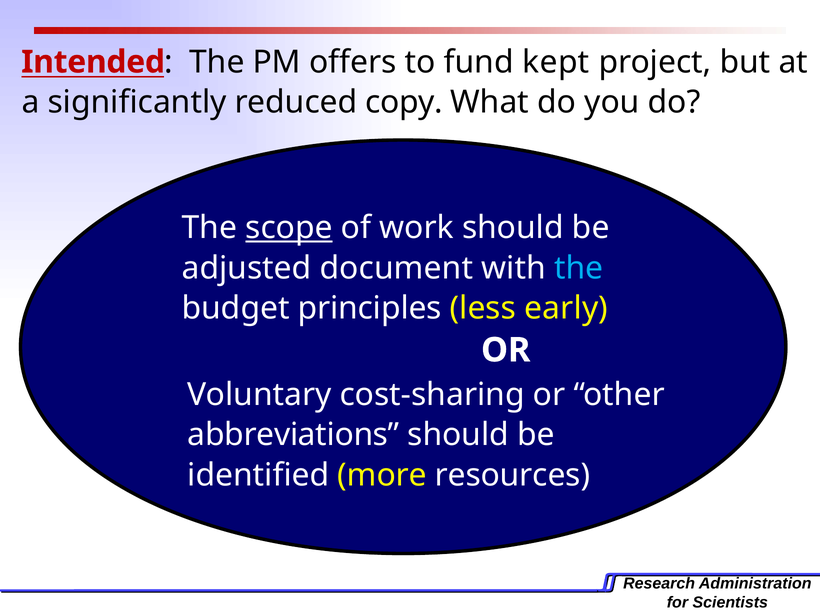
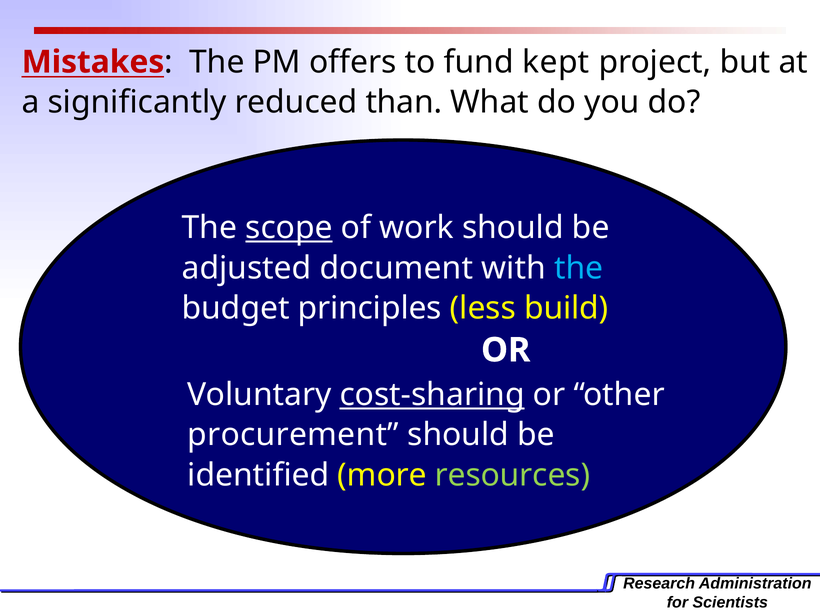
Intended: Intended -> Mistakes
copy: copy -> than
early: early -> build
cost-sharing underline: none -> present
abbreviations: abbreviations -> procurement
resources colour: white -> light green
